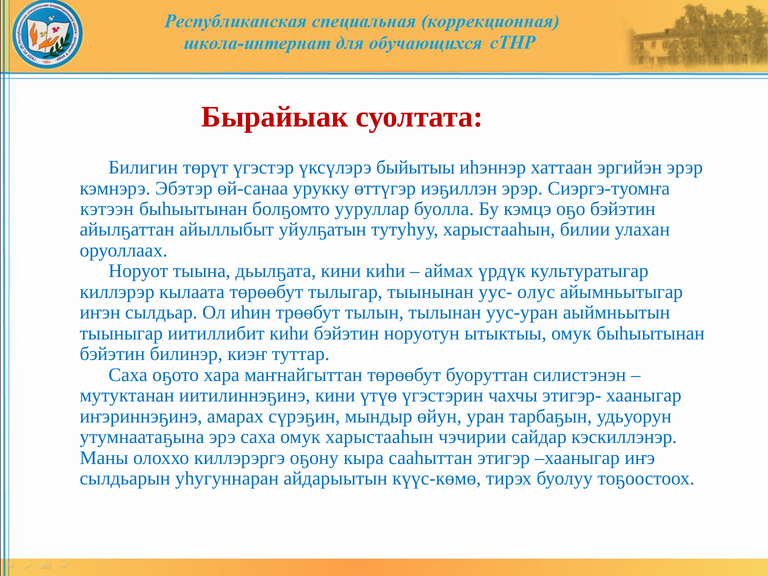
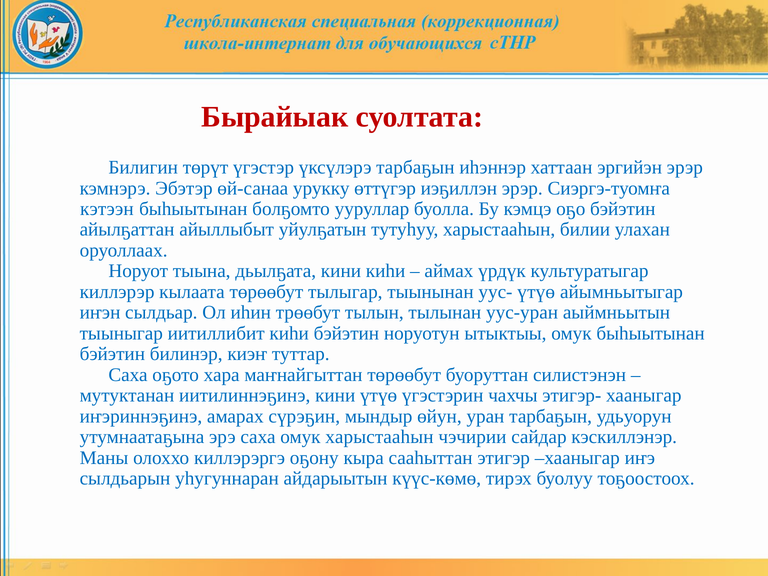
үксүлэрэ быйытыы: быйытыы -> тарбаҕын
уус- олус: олус -> үтүө
